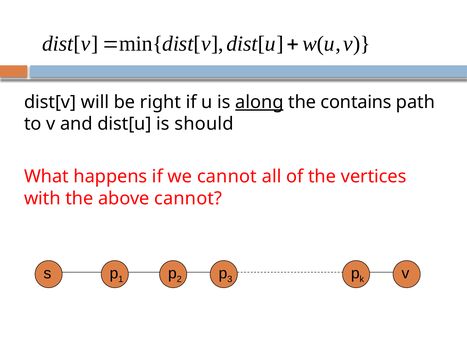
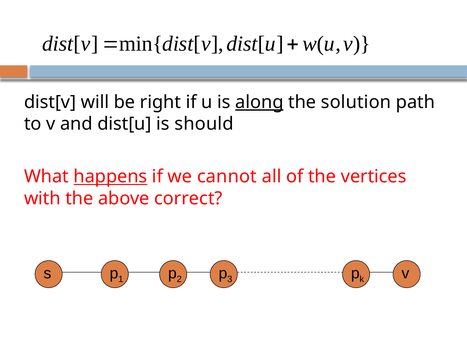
contains: contains -> solution
happens underline: none -> present
above cannot: cannot -> correct
